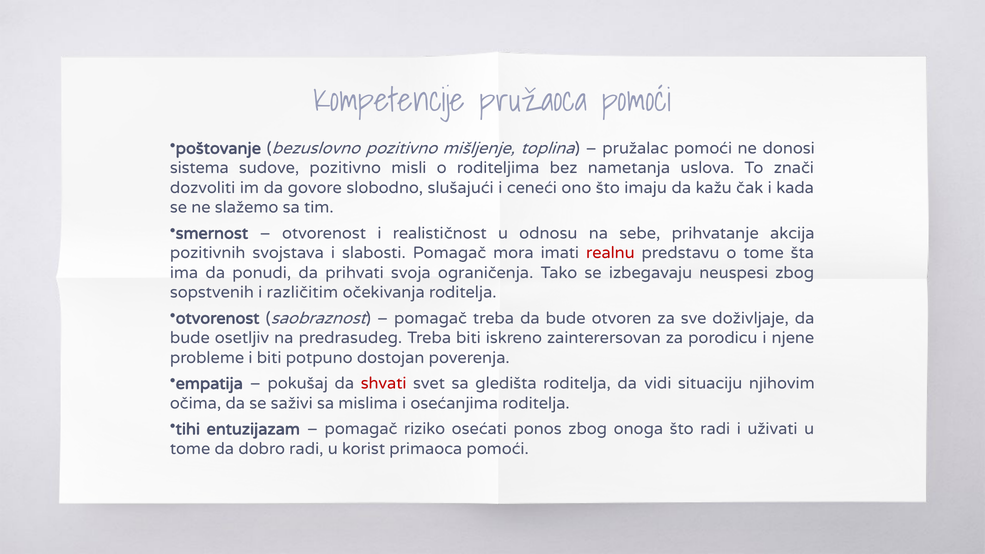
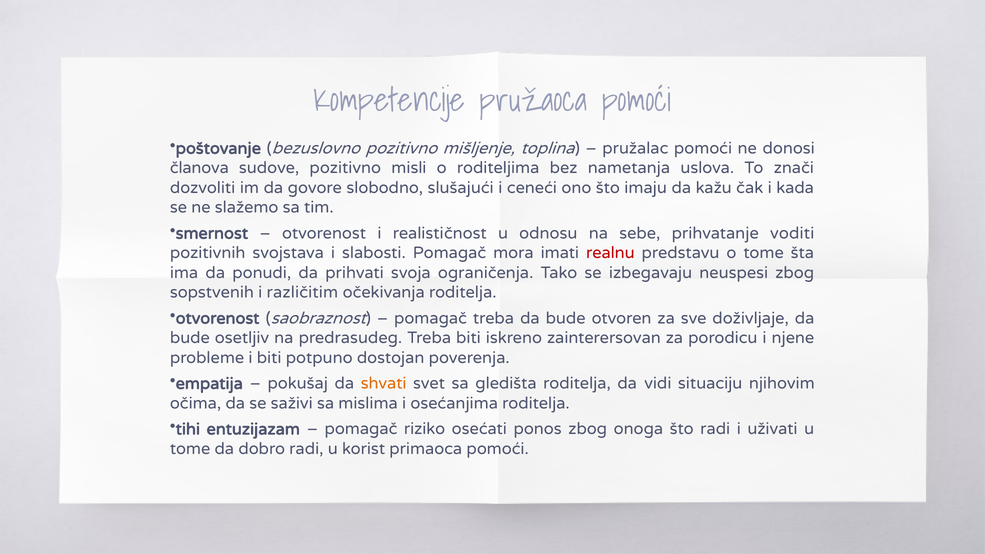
sistema: sistema -> članova
akcija: akcija -> voditi
shvati colour: red -> orange
